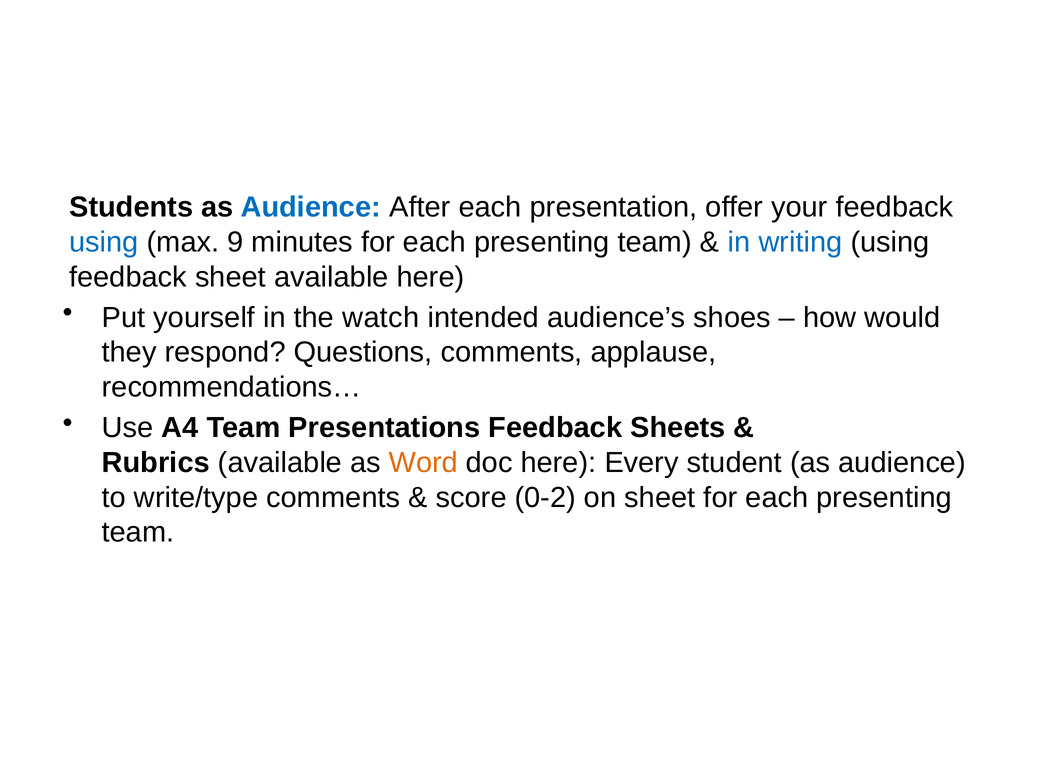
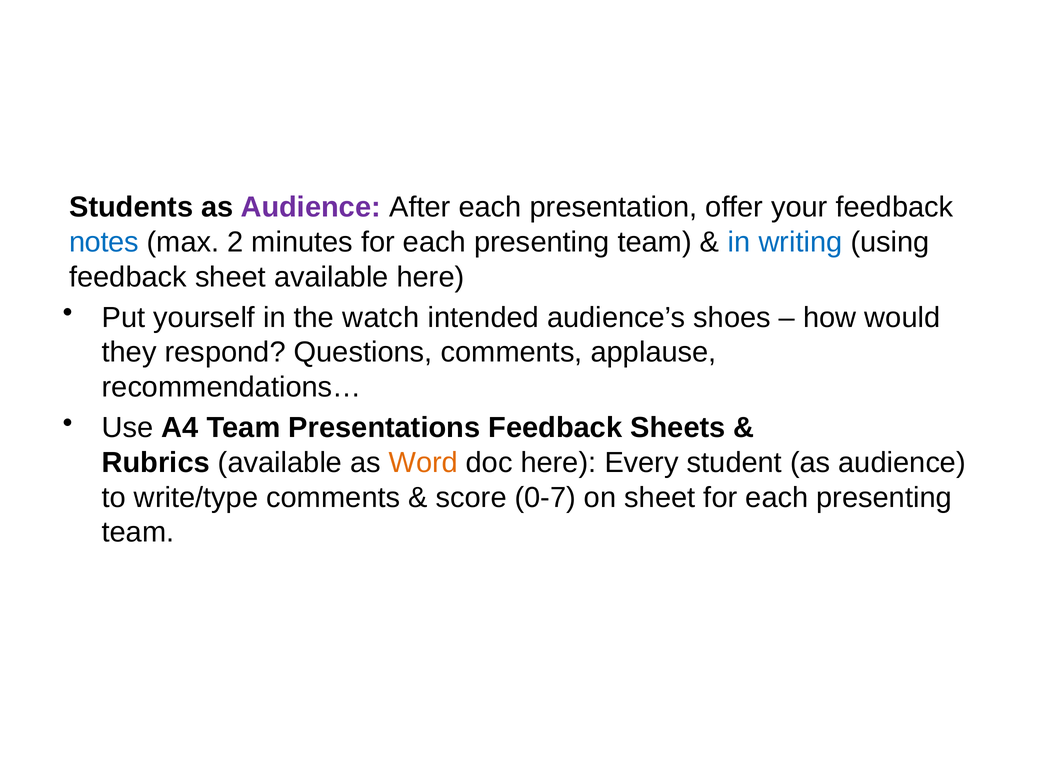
Audience at (311, 207) colour: blue -> purple
using at (104, 242): using -> notes
9: 9 -> 2
0-2: 0-2 -> 0-7
